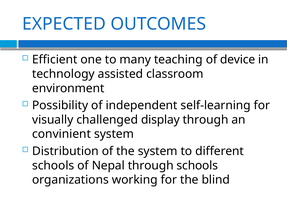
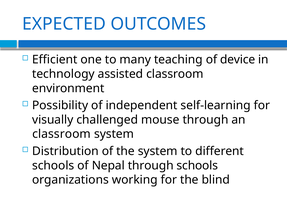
display: display -> mouse
convinient at (62, 134): convinient -> classroom
